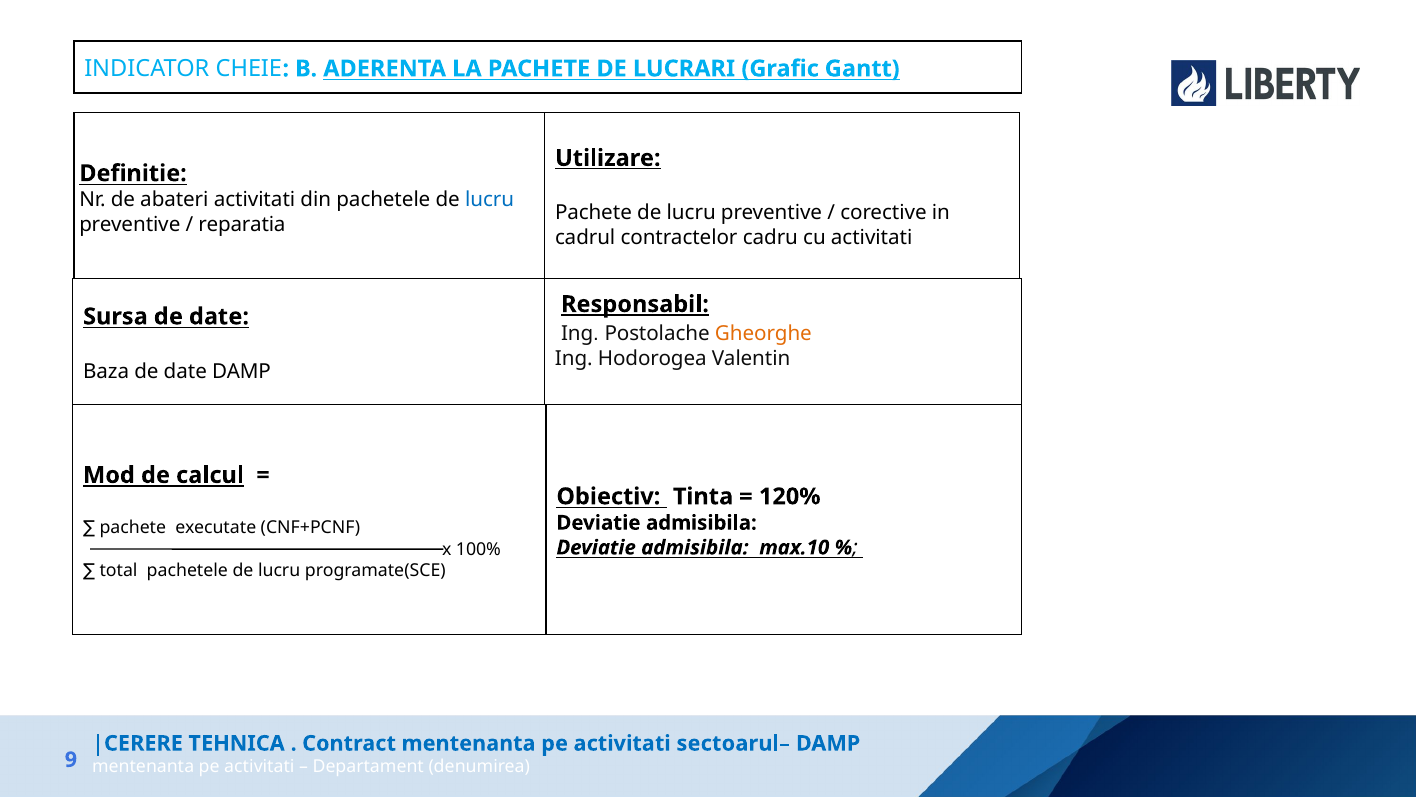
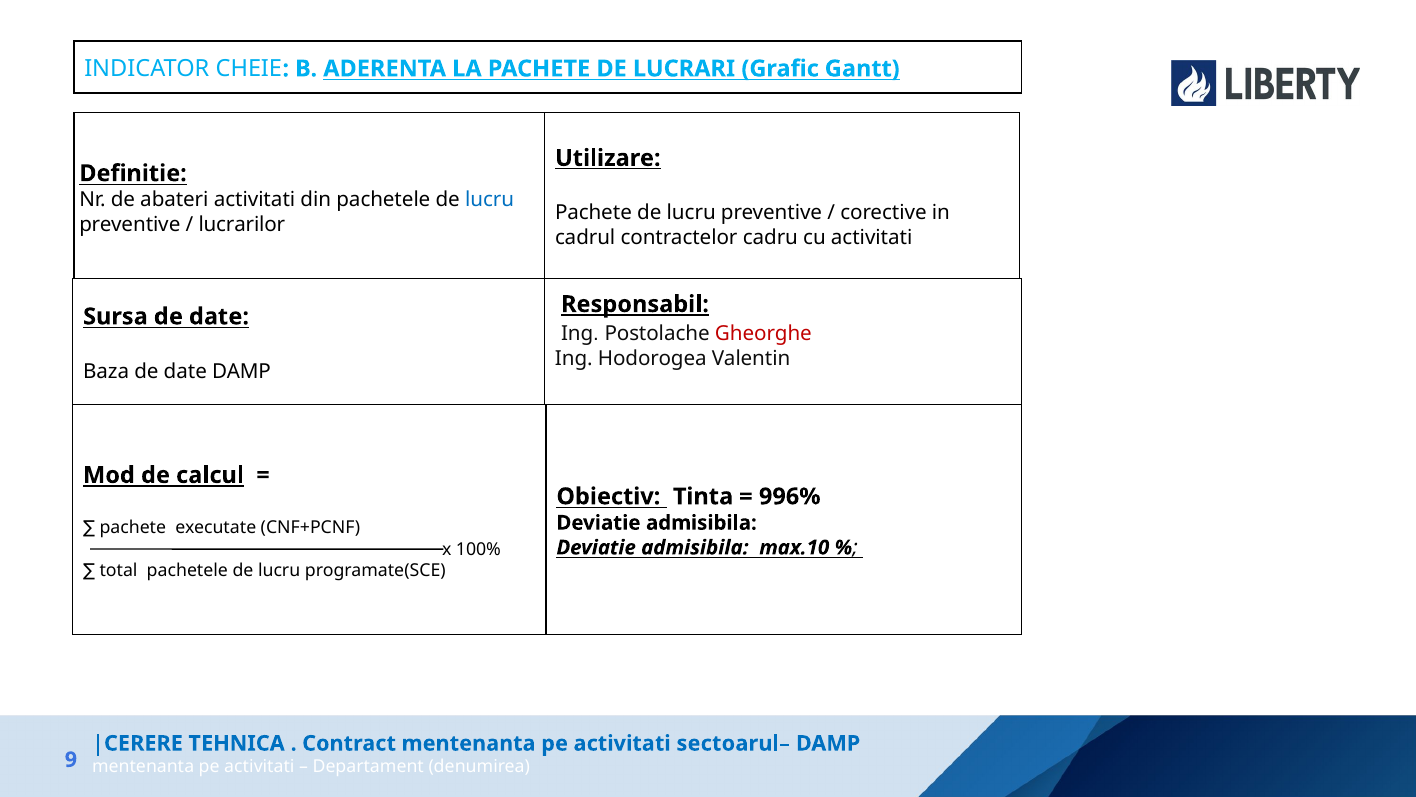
reparatia: reparatia -> lucrarilor
Gheorghe colour: orange -> red
120%: 120% -> 996%
